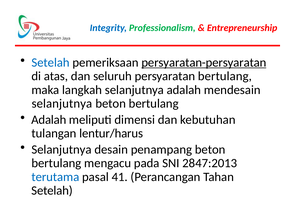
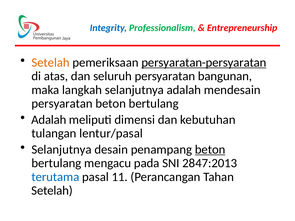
Setelah at (51, 63) colour: blue -> orange
persyaratan bertulang: bertulang -> bangunan
selanjutnya at (62, 104): selanjutnya -> persyaratan
lentur/harus: lentur/harus -> lentur/pasal
beton at (210, 150) underline: none -> present
41: 41 -> 11
